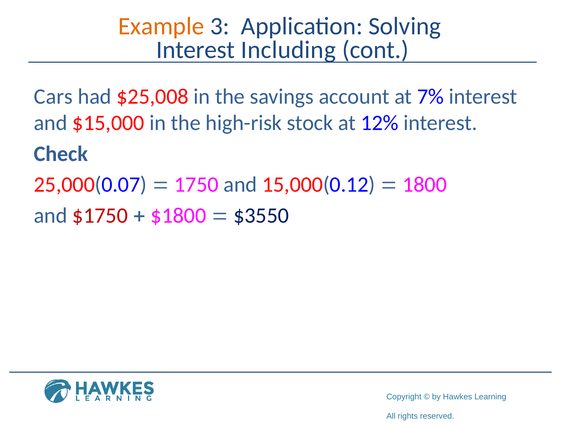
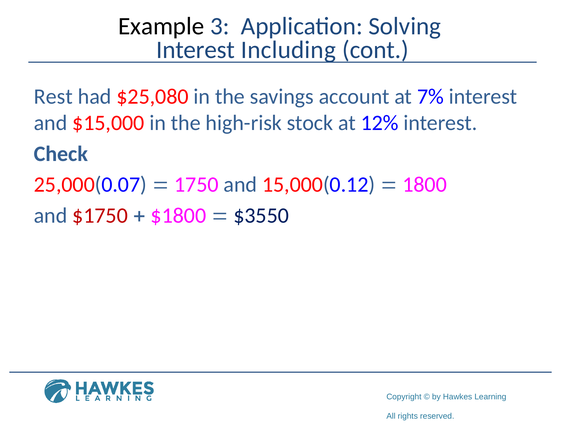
Example colour: orange -> black
Cars: Cars -> Rest
$25,008: $25,008 -> $25,080
